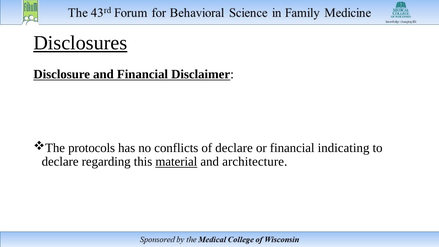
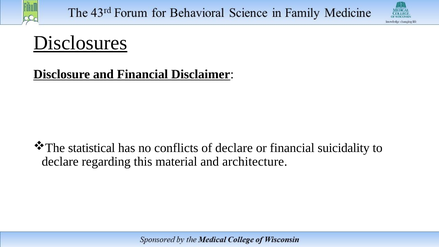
protocols: protocols -> statistical
indicating: indicating -> suicidality
material underline: present -> none
